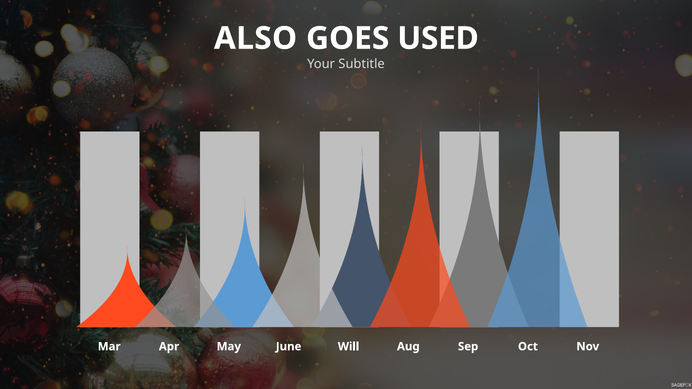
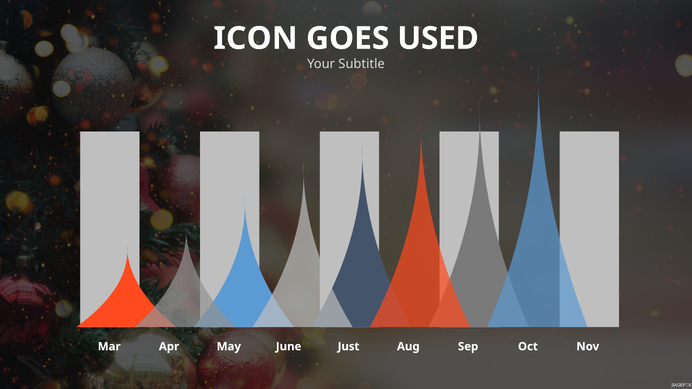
ALSO: ALSO -> ICON
Will: Will -> Just
